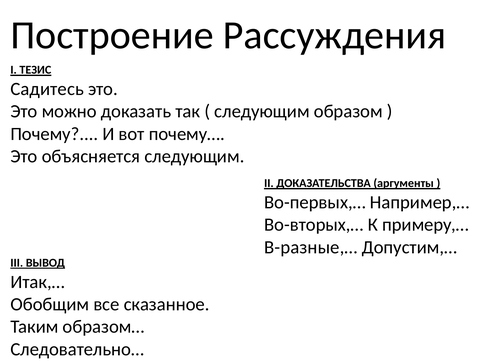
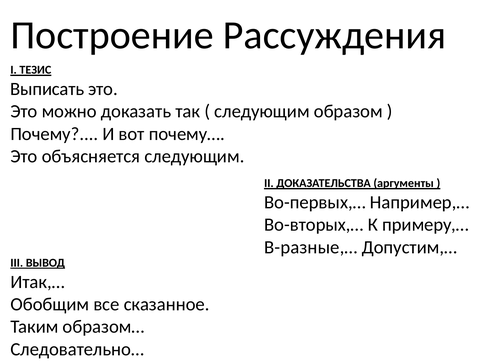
Садитесь: Садитесь -> Выписать
